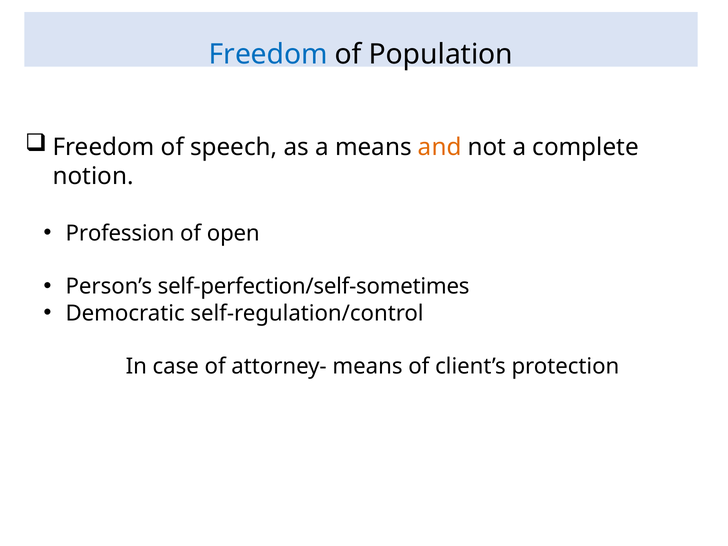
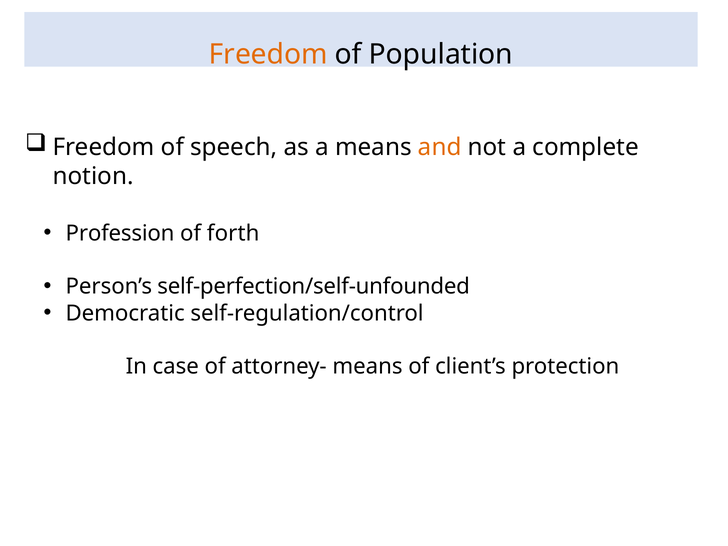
Freedom at (268, 55) colour: blue -> orange
open: open -> forth
self-perfection/self-sometimes: self-perfection/self-sometimes -> self-perfection/self-unfounded
